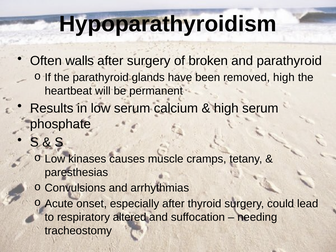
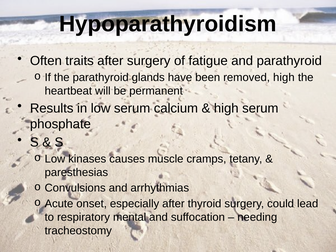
walls: walls -> traits
broken: broken -> fatigue
altered: altered -> mental
